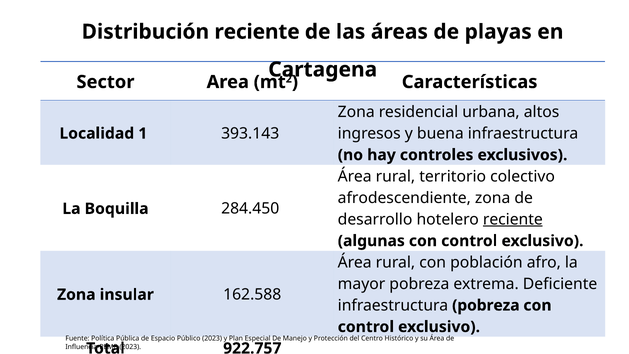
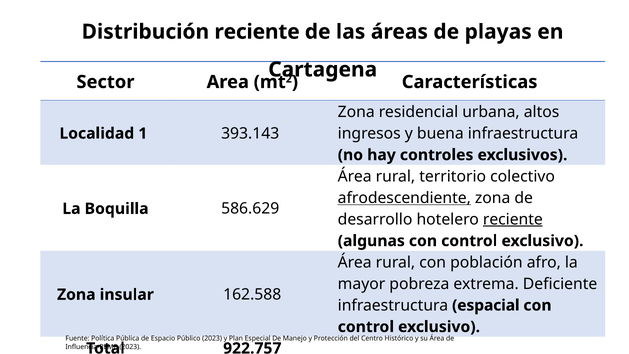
afrodescendiente underline: none -> present
284.450: 284.450 -> 586.629
infraestructura pobreza: pobreza -> espacial
